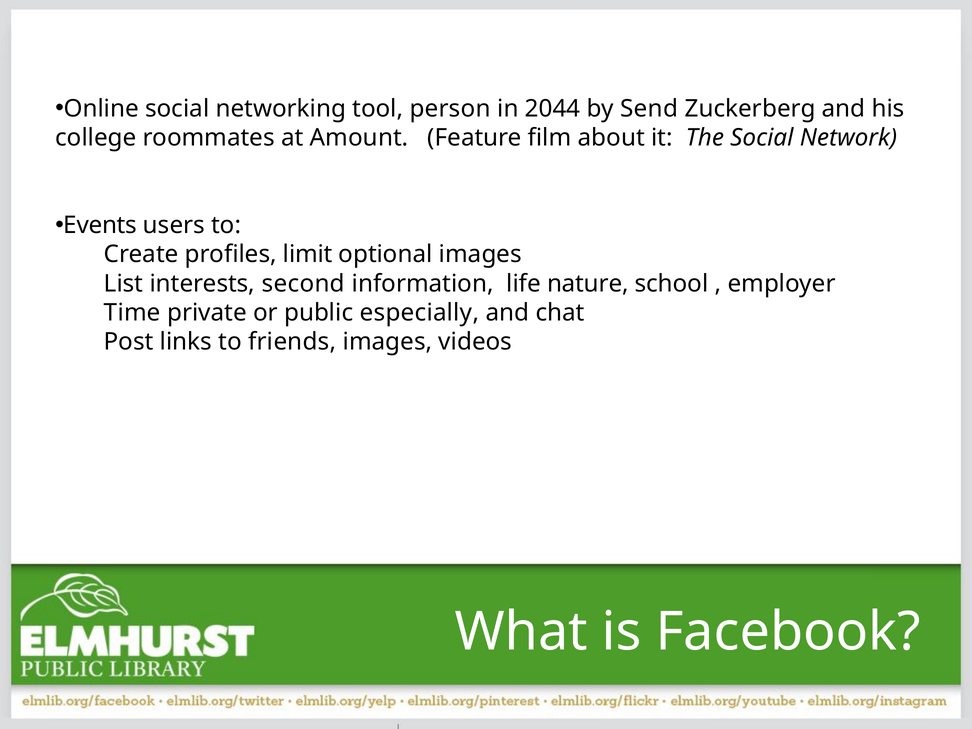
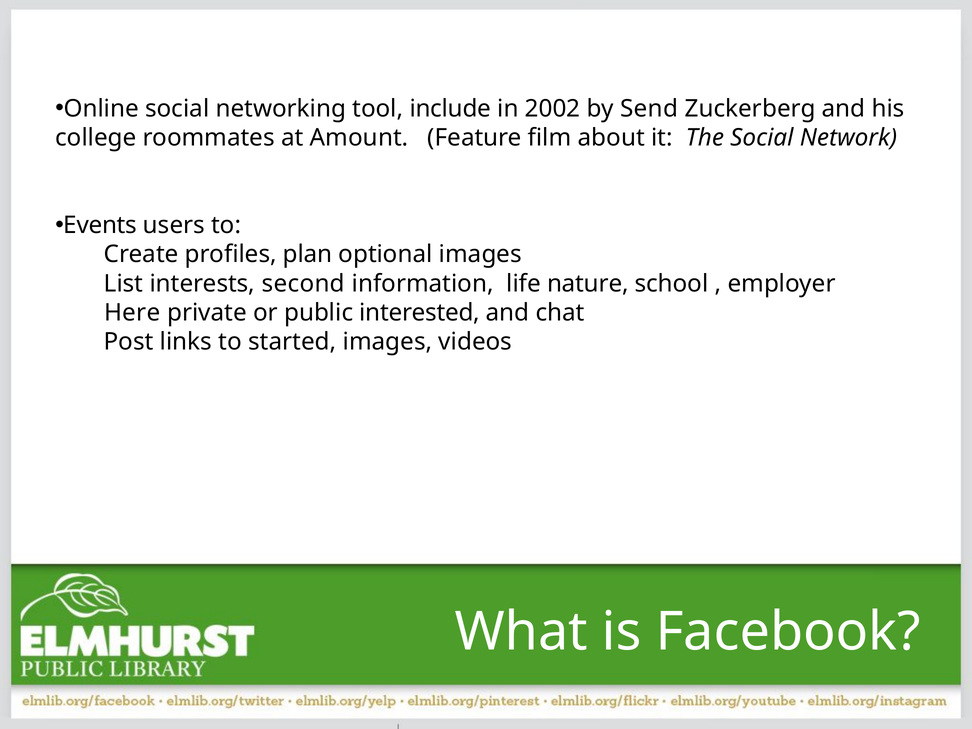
person: person -> include
2044: 2044 -> 2002
limit: limit -> plan
Time: Time -> Here
especially: especially -> interested
friends: friends -> started
